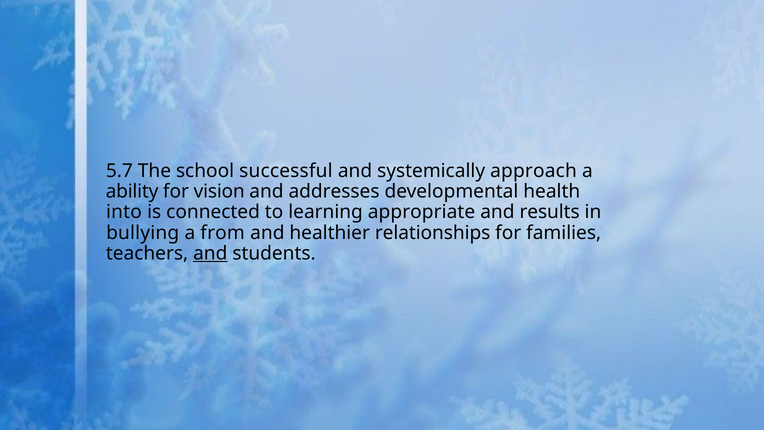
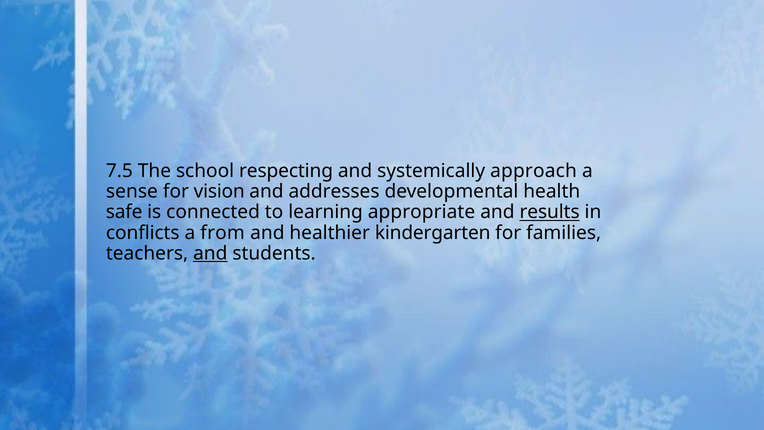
5.7: 5.7 -> 7.5
successful: successful -> respecting
ability: ability -> sense
into: into -> safe
results underline: none -> present
bullying: bullying -> conflicts
relationships: relationships -> kindergarten
